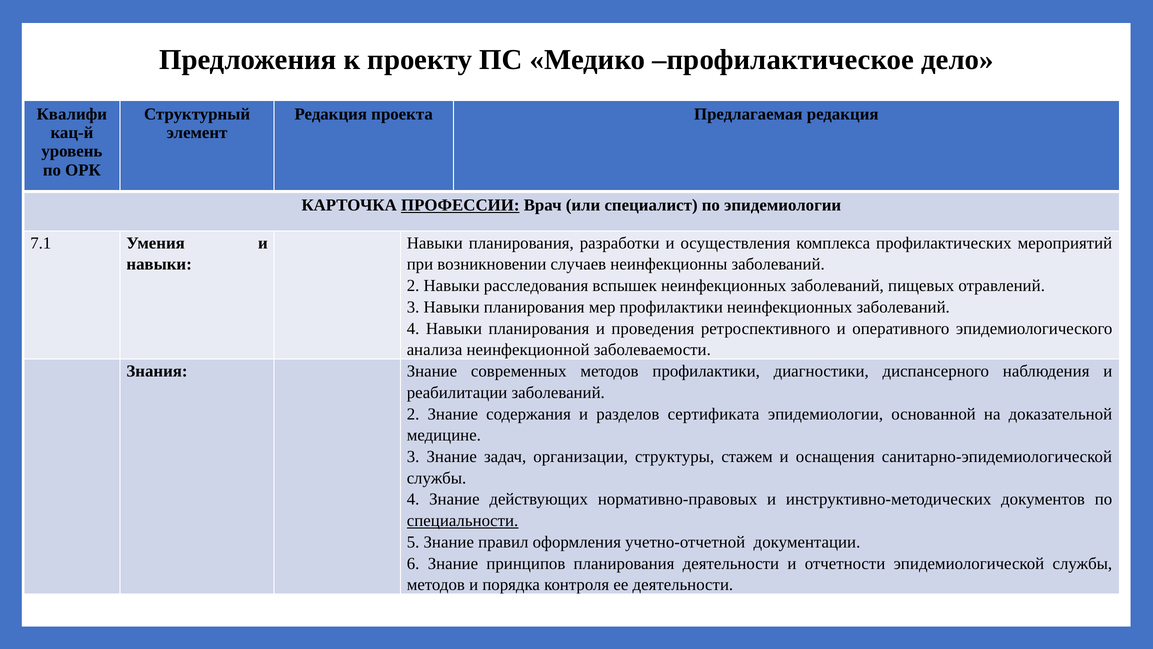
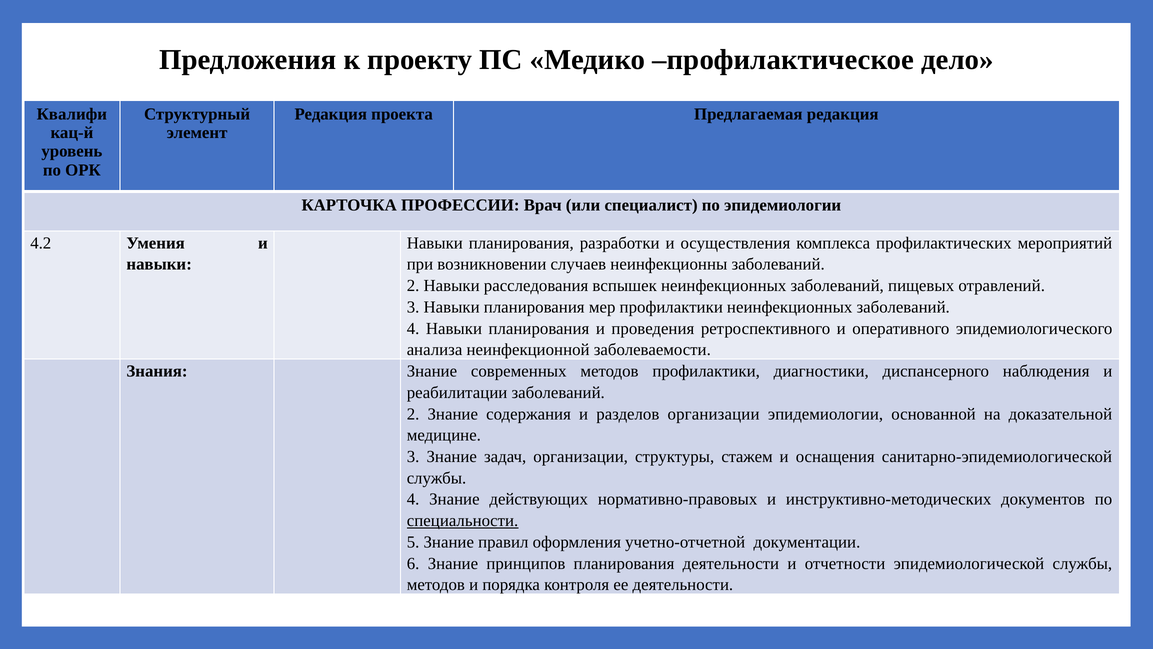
ПРОФЕССИИ underline: present -> none
7.1: 7.1 -> 4.2
разделов сертификата: сертификата -> организации
